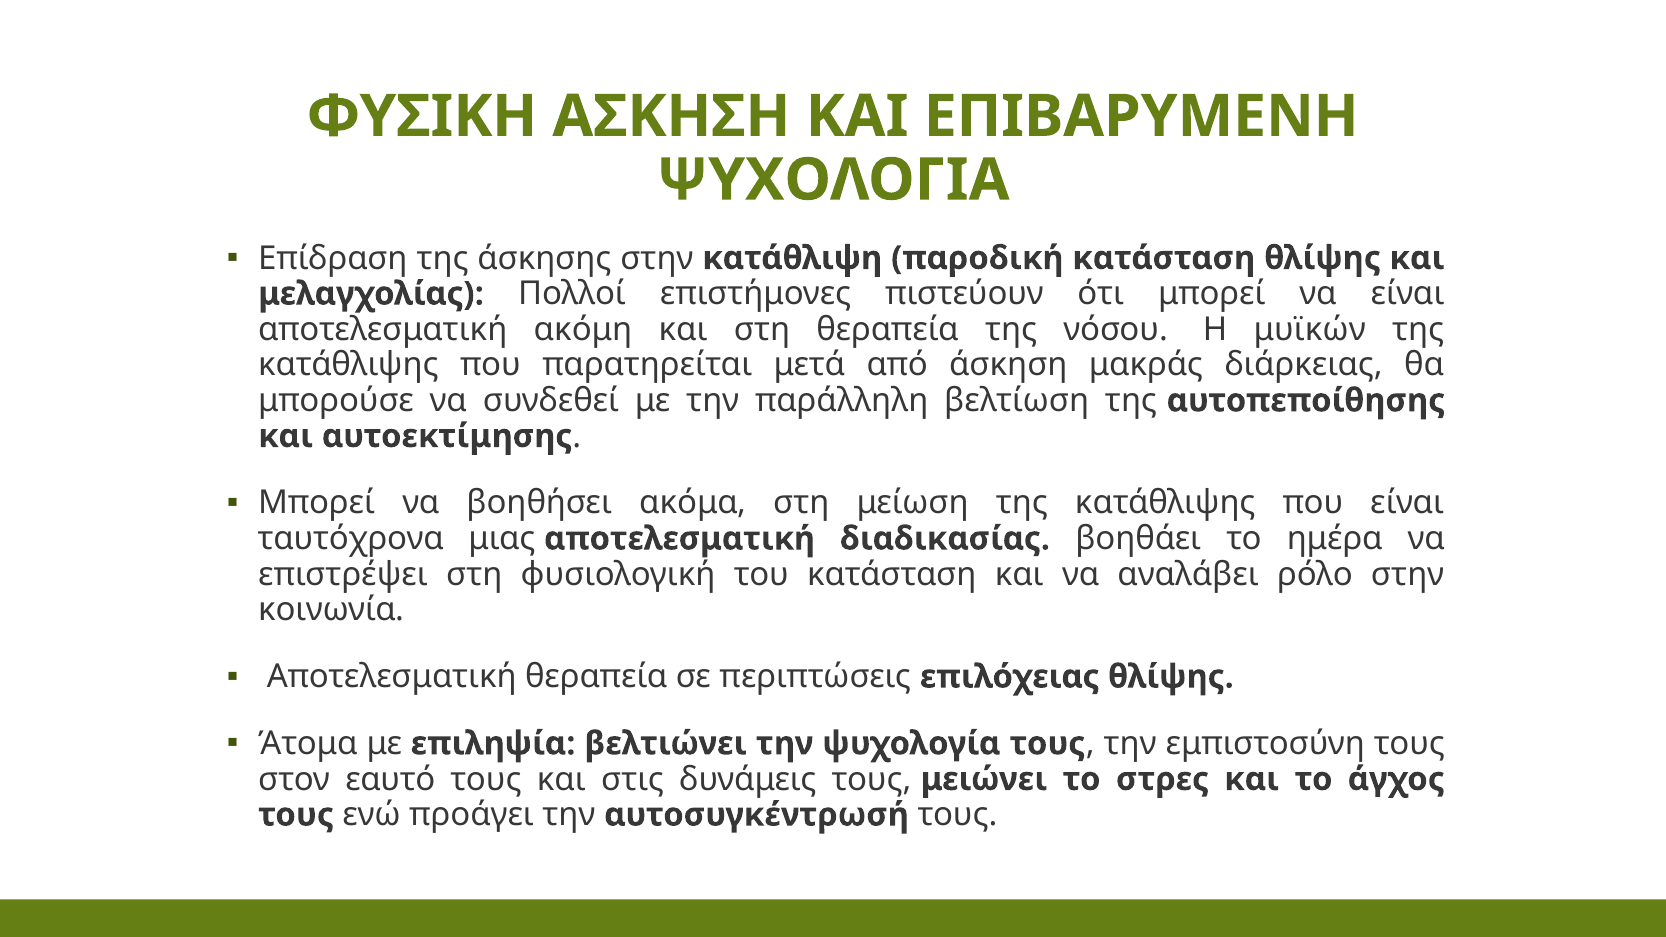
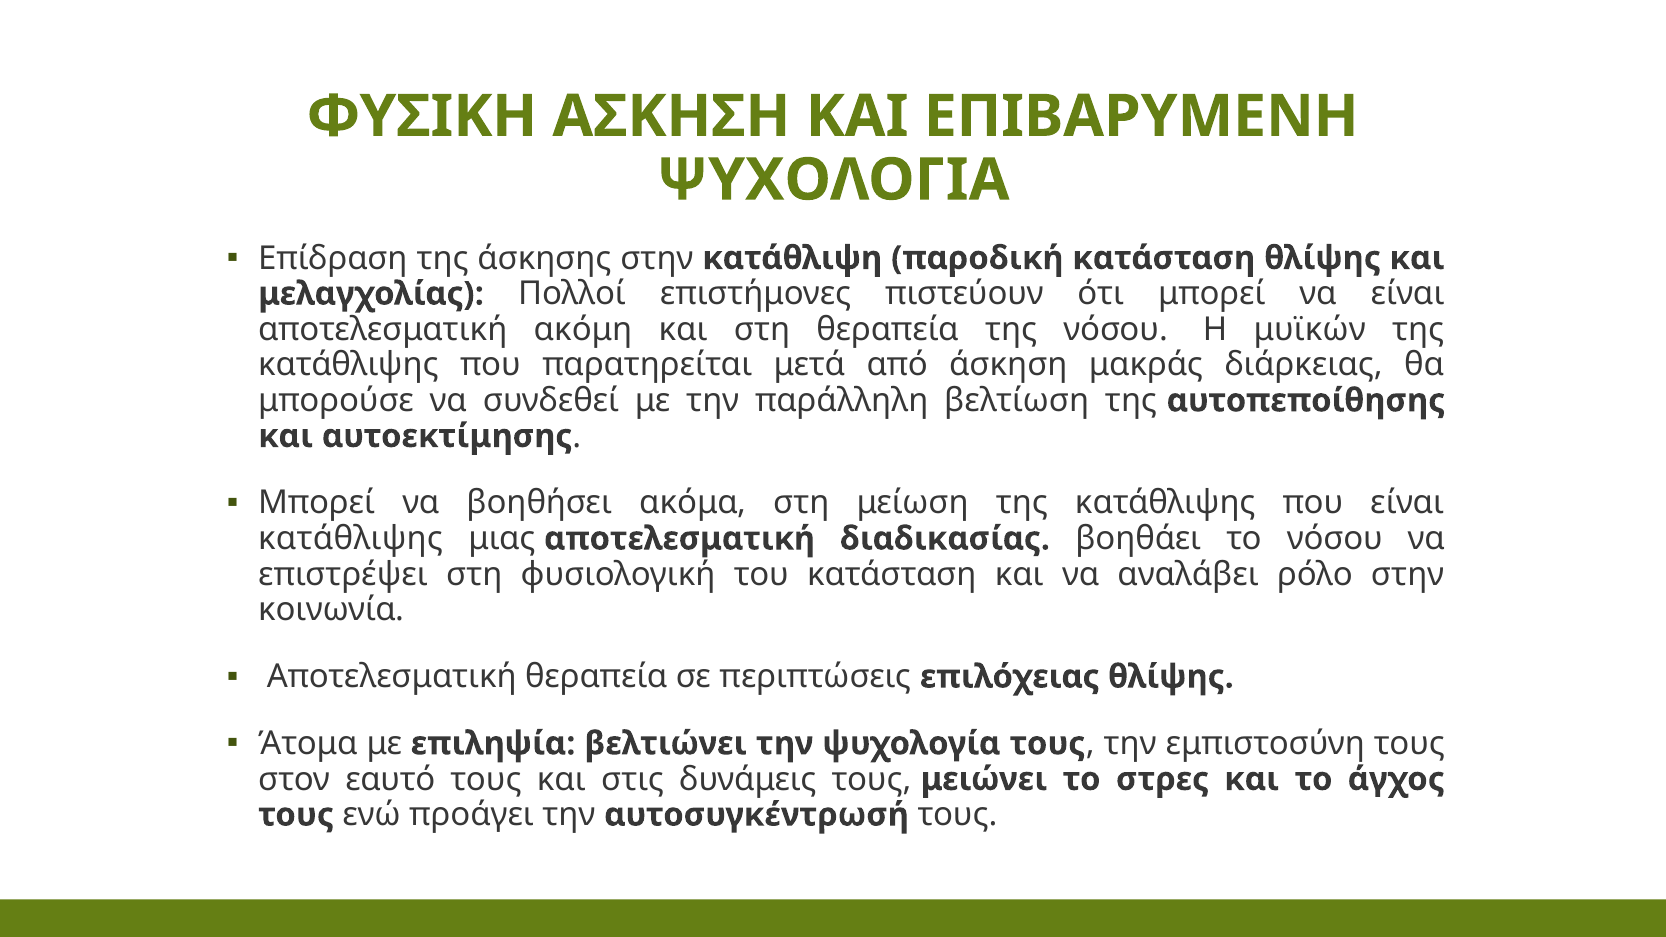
ταυτόχρονα at (351, 539): ταυτόχρονα -> κατάθλιψης
το ημέρα: ημέρα -> νόσου
